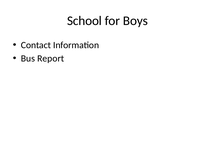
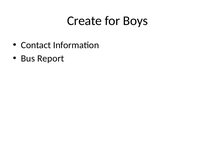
School: School -> Create
